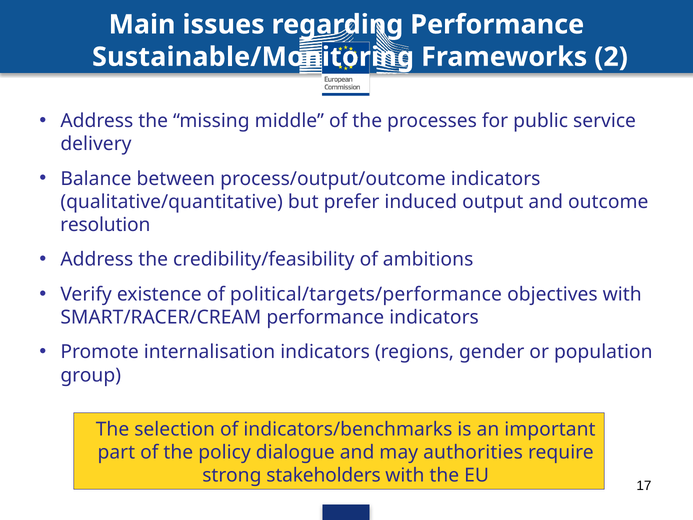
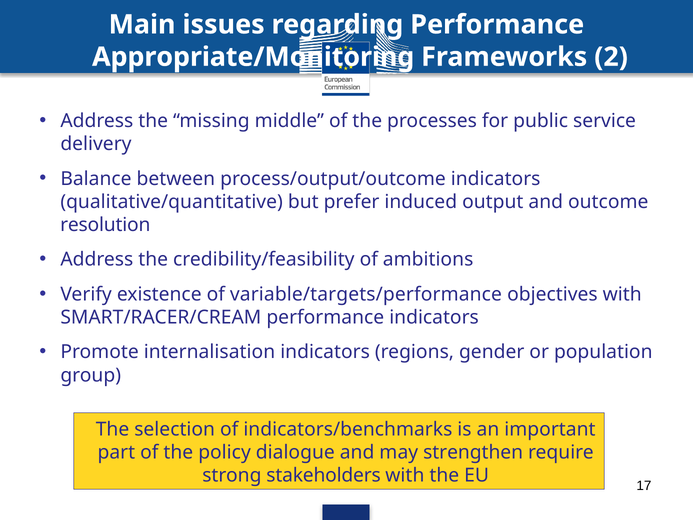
Sustainable/Monitoring: Sustainable/Monitoring -> Appropriate/Monitoring
political/targets/performance: political/targets/performance -> variable/targets/performance
authorities: authorities -> strengthen
